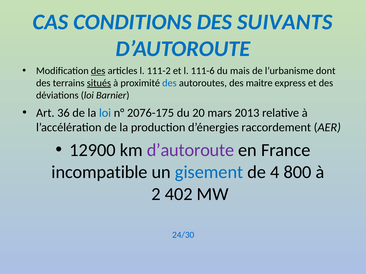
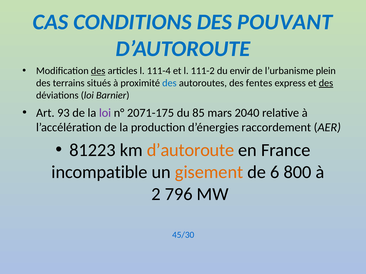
SUIVANTS: SUIVANTS -> POUVANT
111-2: 111-2 -> 111-4
111-6: 111-6 -> 111-2
mais: mais -> envir
dont: dont -> plein
situés underline: present -> none
maitre: maitre -> fentes
des at (326, 83) underline: none -> present
36: 36 -> 93
loi at (105, 113) colour: blue -> purple
2076-175: 2076-175 -> 2071-175
20: 20 -> 85
2013: 2013 -> 2040
12900: 12900 -> 81223
d’autoroute at (191, 150) colour: purple -> orange
gisement colour: blue -> orange
4: 4 -> 6
402: 402 -> 796
24/30: 24/30 -> 45/30
